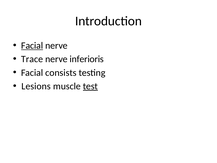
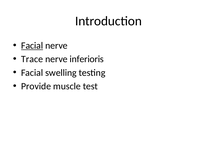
consists: consists -> swelling
Lesions: Lesions -> Provide
test underline: present -> none
